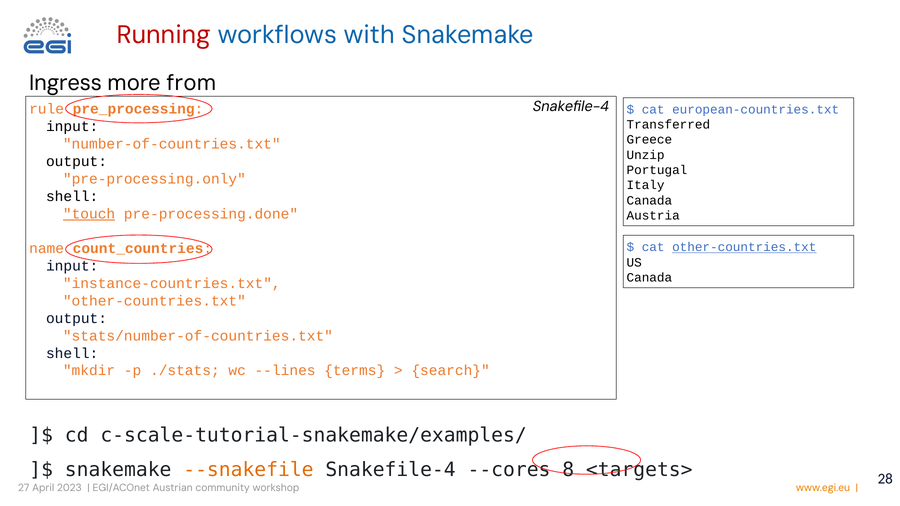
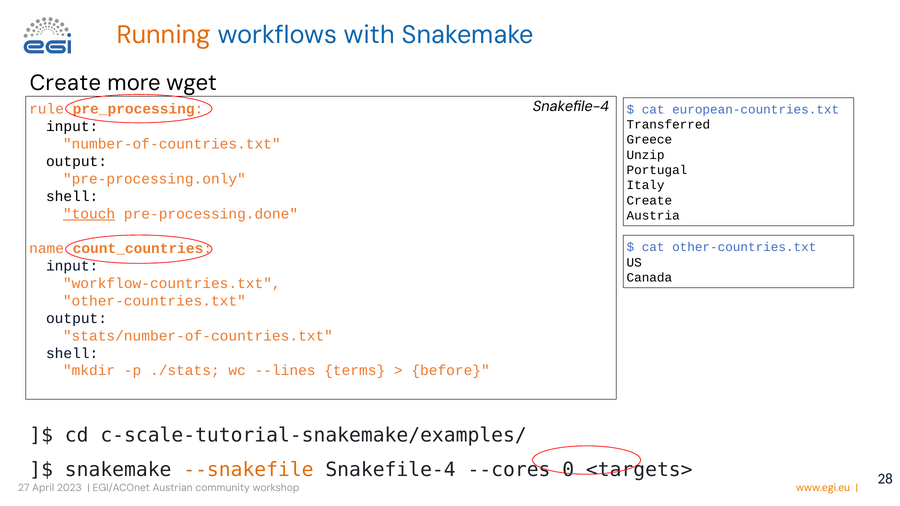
Running colour: red -> orange
Ingress at (66, 83): Ingress -> Create
from: from -> wget
Canada at (649, 201): Canada -> Create
other-countries.txt at (744, 247) underline: present -> none
instance-countries.txt: instance-countries.txt -> workflow-countries.txt
search: search -> before
8: 8 -> 0
